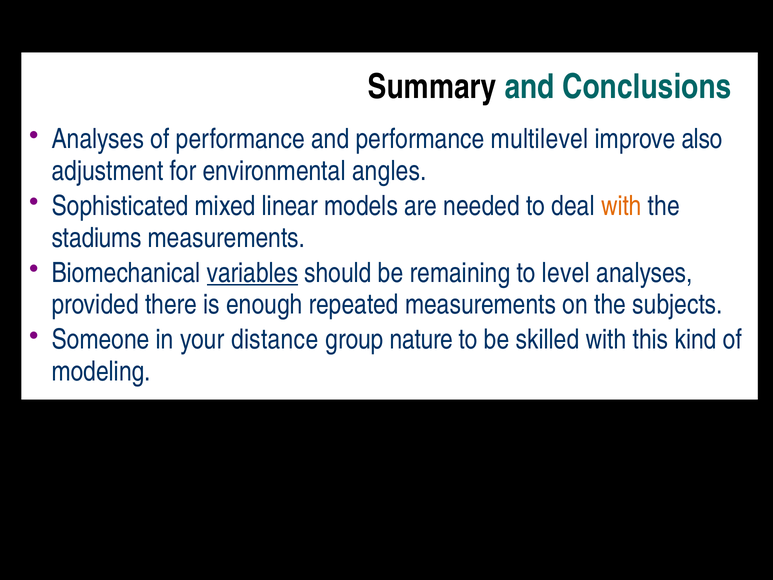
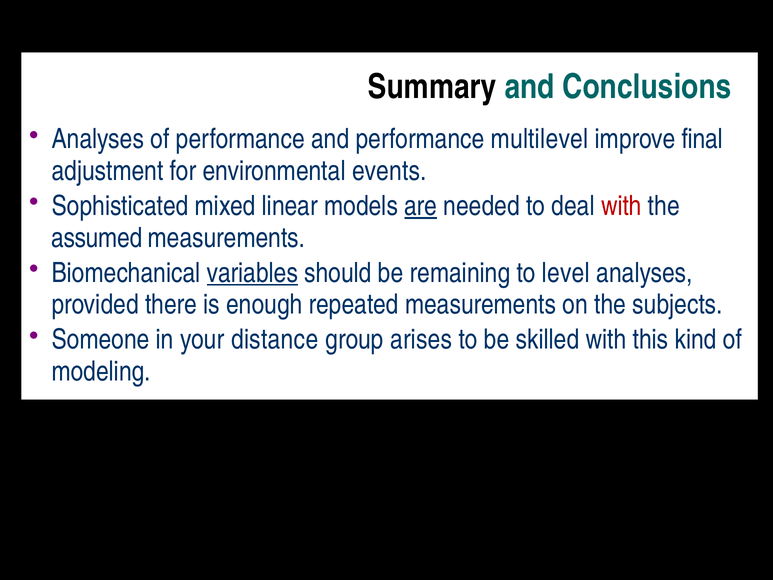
also: also -> final
angles: angles -> events
are underline: none -> present
with at (621, 206) colour: orange -> red
stadiums: stadiums -> assumed
nature: nature -> arises
